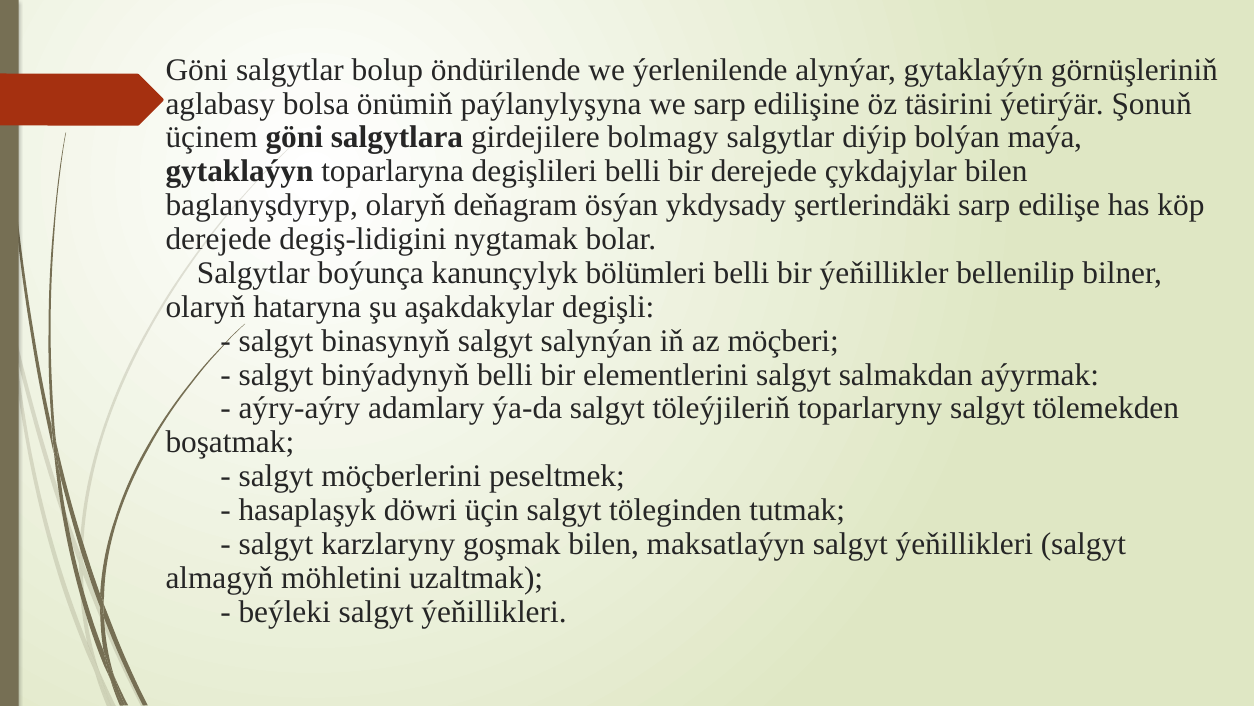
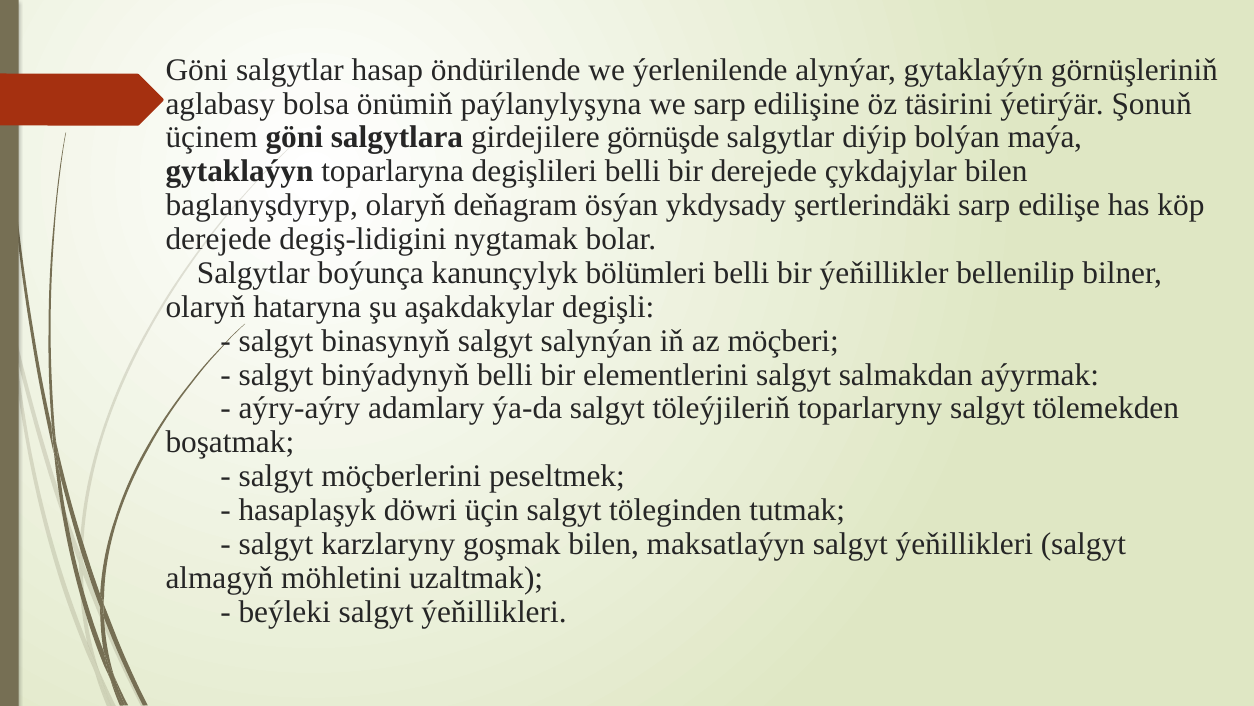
bolup: bolup -> hasap
bolmagy: bolmagy -> görnüşde
